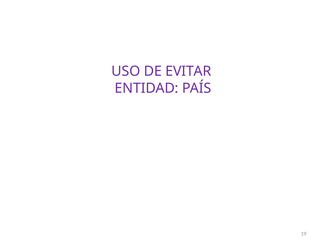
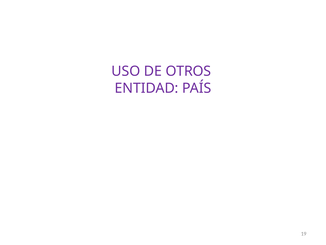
EVITAR: EVITAR -> OTROS
